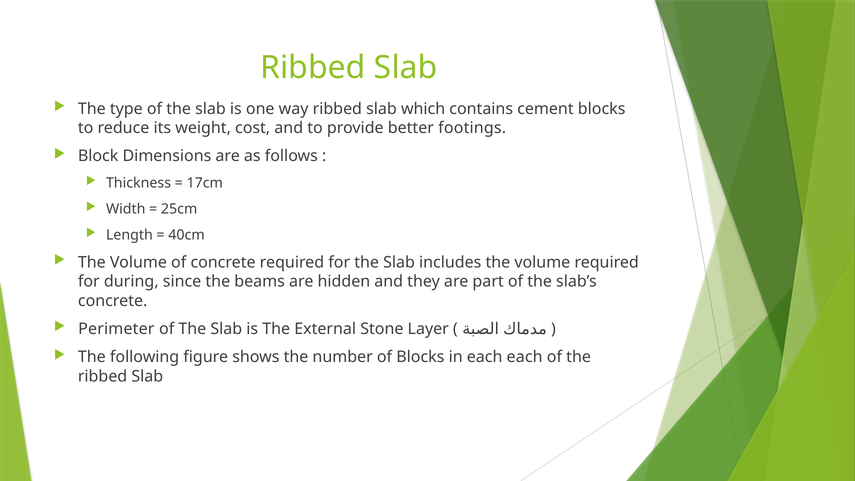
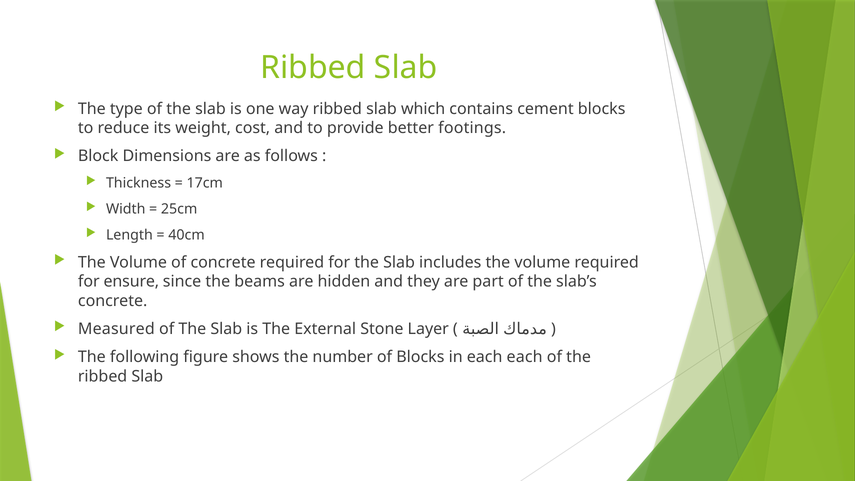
during: during -> ensure
Perimeter: Perimeter -> Measured
